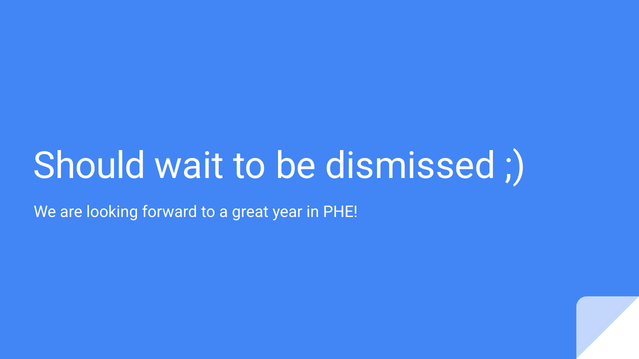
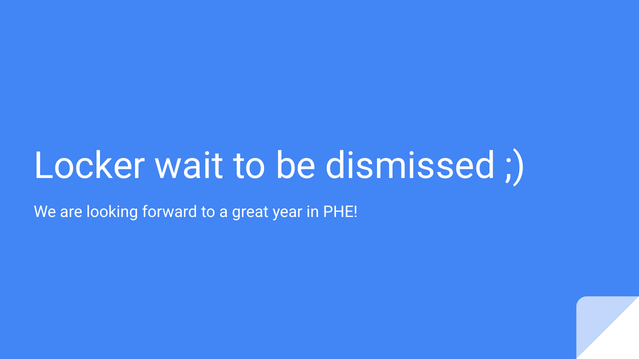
Should: Should -> Locker
